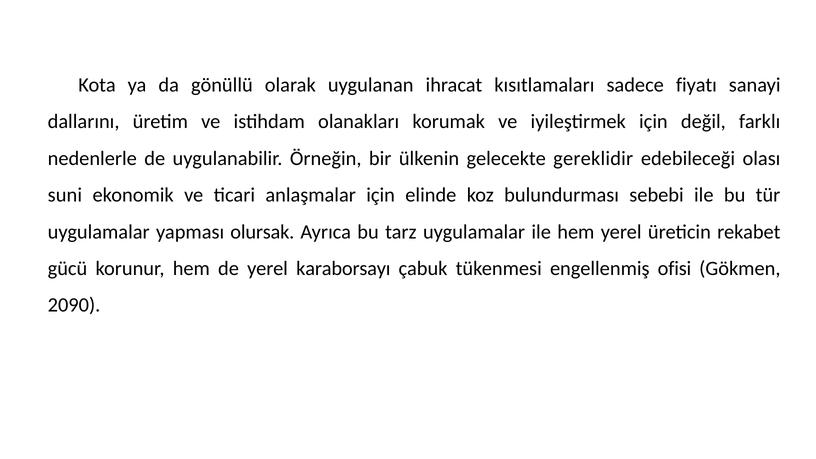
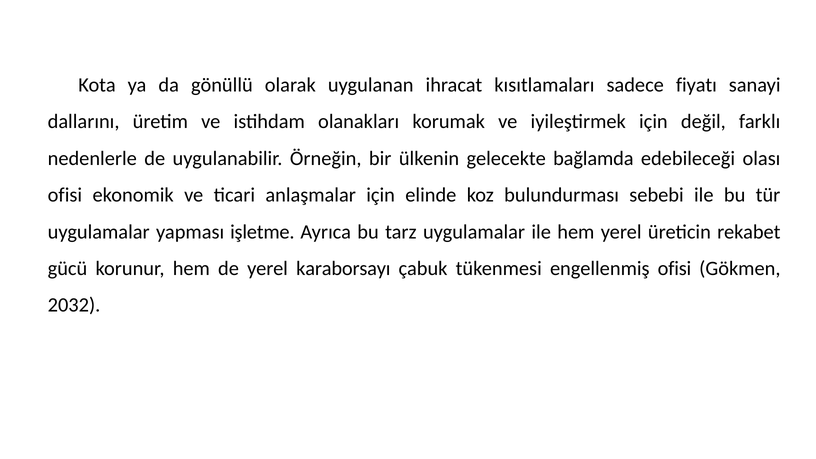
gereklidir: gereklidir -> bağlamda
suni at (65, 195): suni -> ofisi
olursak: olursak -> işletme
2090: 2090 -> 2032
